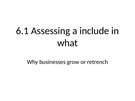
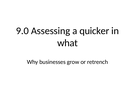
6.1: 6.1 -> 9.0
include: include -> quicker
